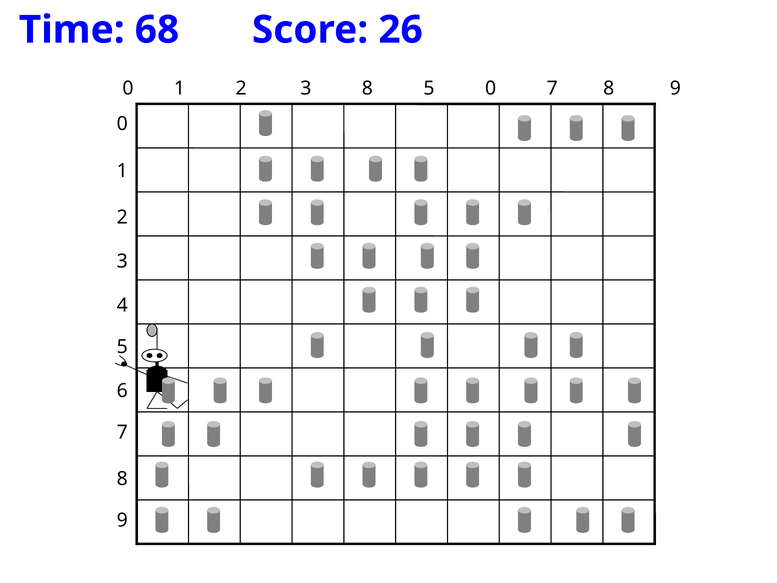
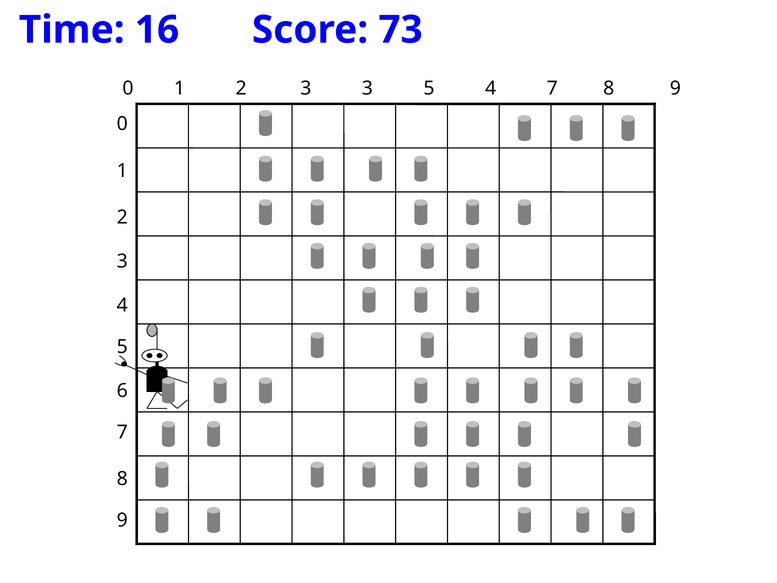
68: 68 -> 16
26: 26 -> 73
3 8: 8 -> 3
5 0: 0 -> 4
